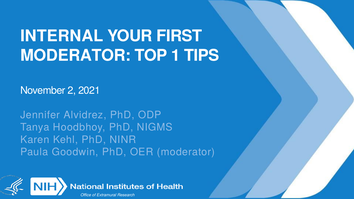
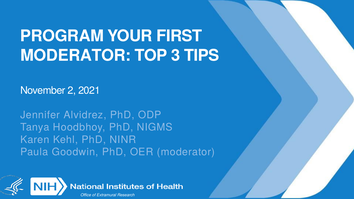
INTERNAL: INTERNAL -> PROGRAM
1: 1 -> 3
